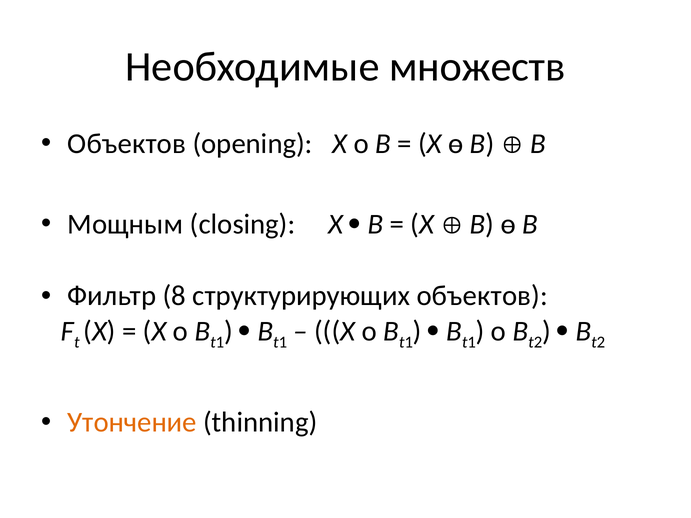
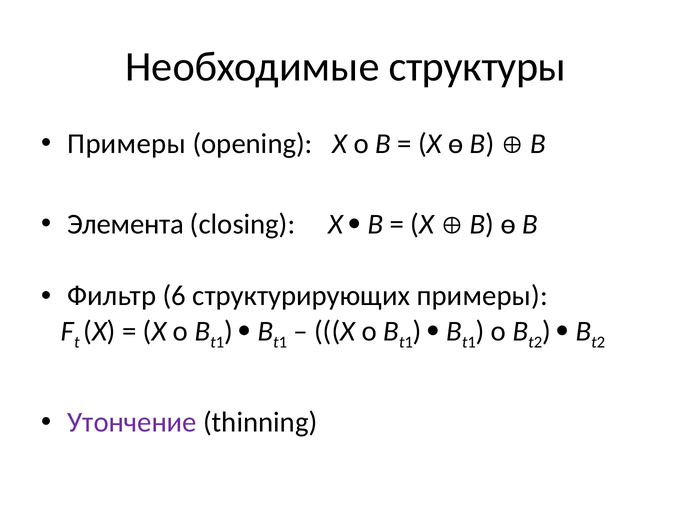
множеств: множеств -> структуры
Объектов at (127, 144): Объектов -> Примеры
Мощным: Мощным -> Элемента
8: 8 -> 6
структурирующих объектов: объектов -> примеры
Утончение colour: orange -> purple
